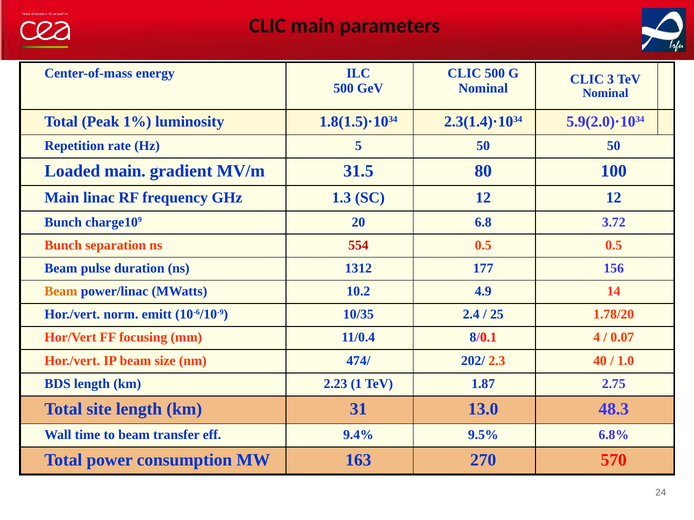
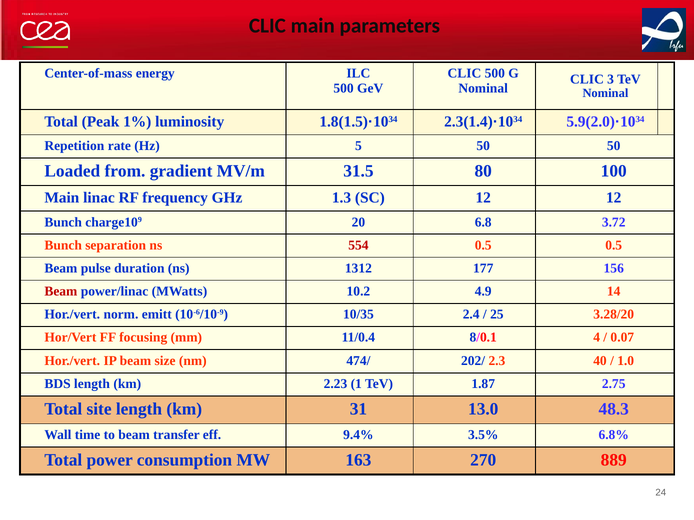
Loaded main: main -> from
Beam at (61, 292) colour: orange -> red
1.78/20: 1.78/20 -> 3.28/20
9.5%: 9.5% -> 3.5%
570: 570 -> 889
